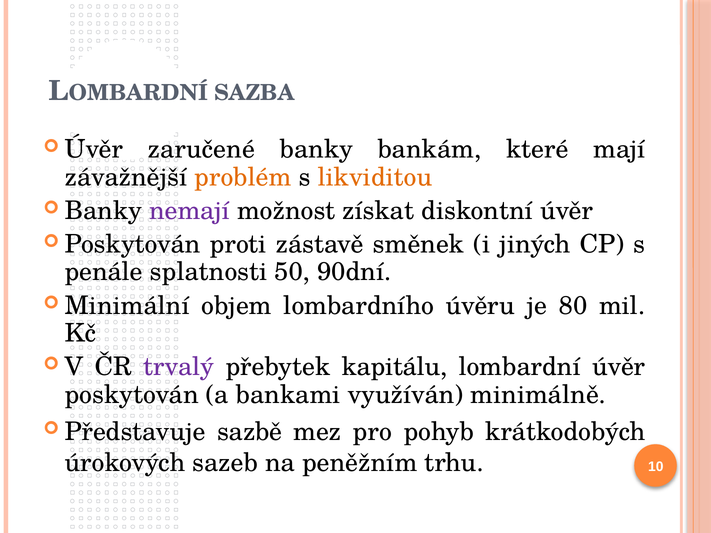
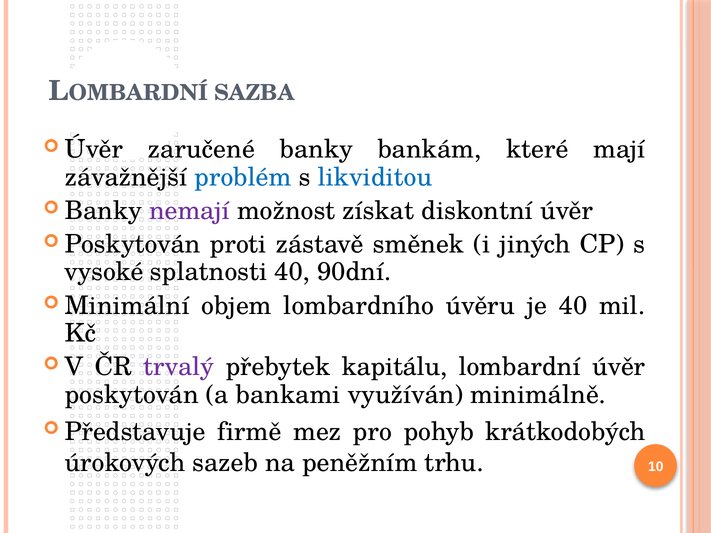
problém colour: orange -> blue
likviditou colour: orange -> blue
penále: penále -> vysoké
splatnosti 50: 50 -> 40
je 80: 80 -> 40
sazbě: sazbě -> firmě
